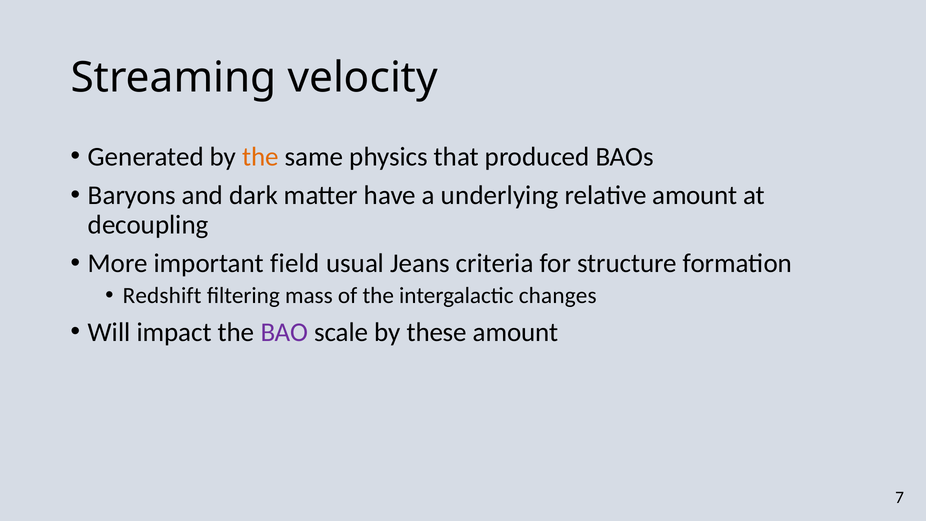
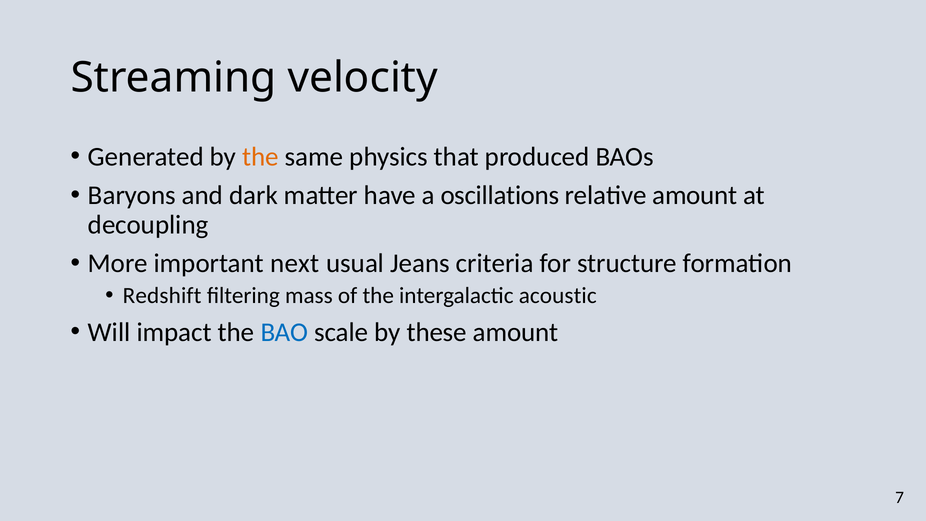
underlying: underlying -> oscillations
field: field -> next
changes: changes -> acoustic
BAO colour: purple -> blue
